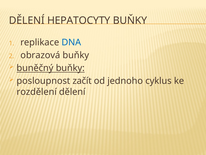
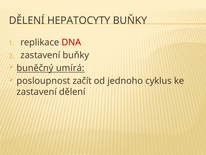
DNA colour: blue -> red
obrazová at (40, 55): obrazová -> zastavení
buněčný buňky: buňky -> umírá
rozdělení at (37, 92): rozdělení -> zastavení
